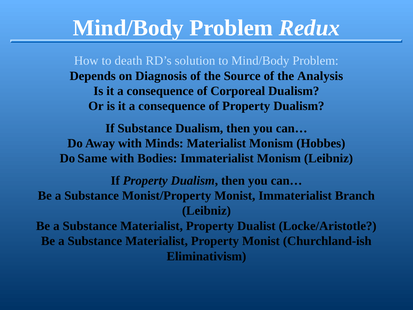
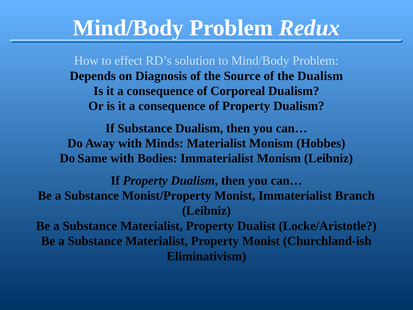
death: death -> effect
the Analysis: Analysis -> Dualism
